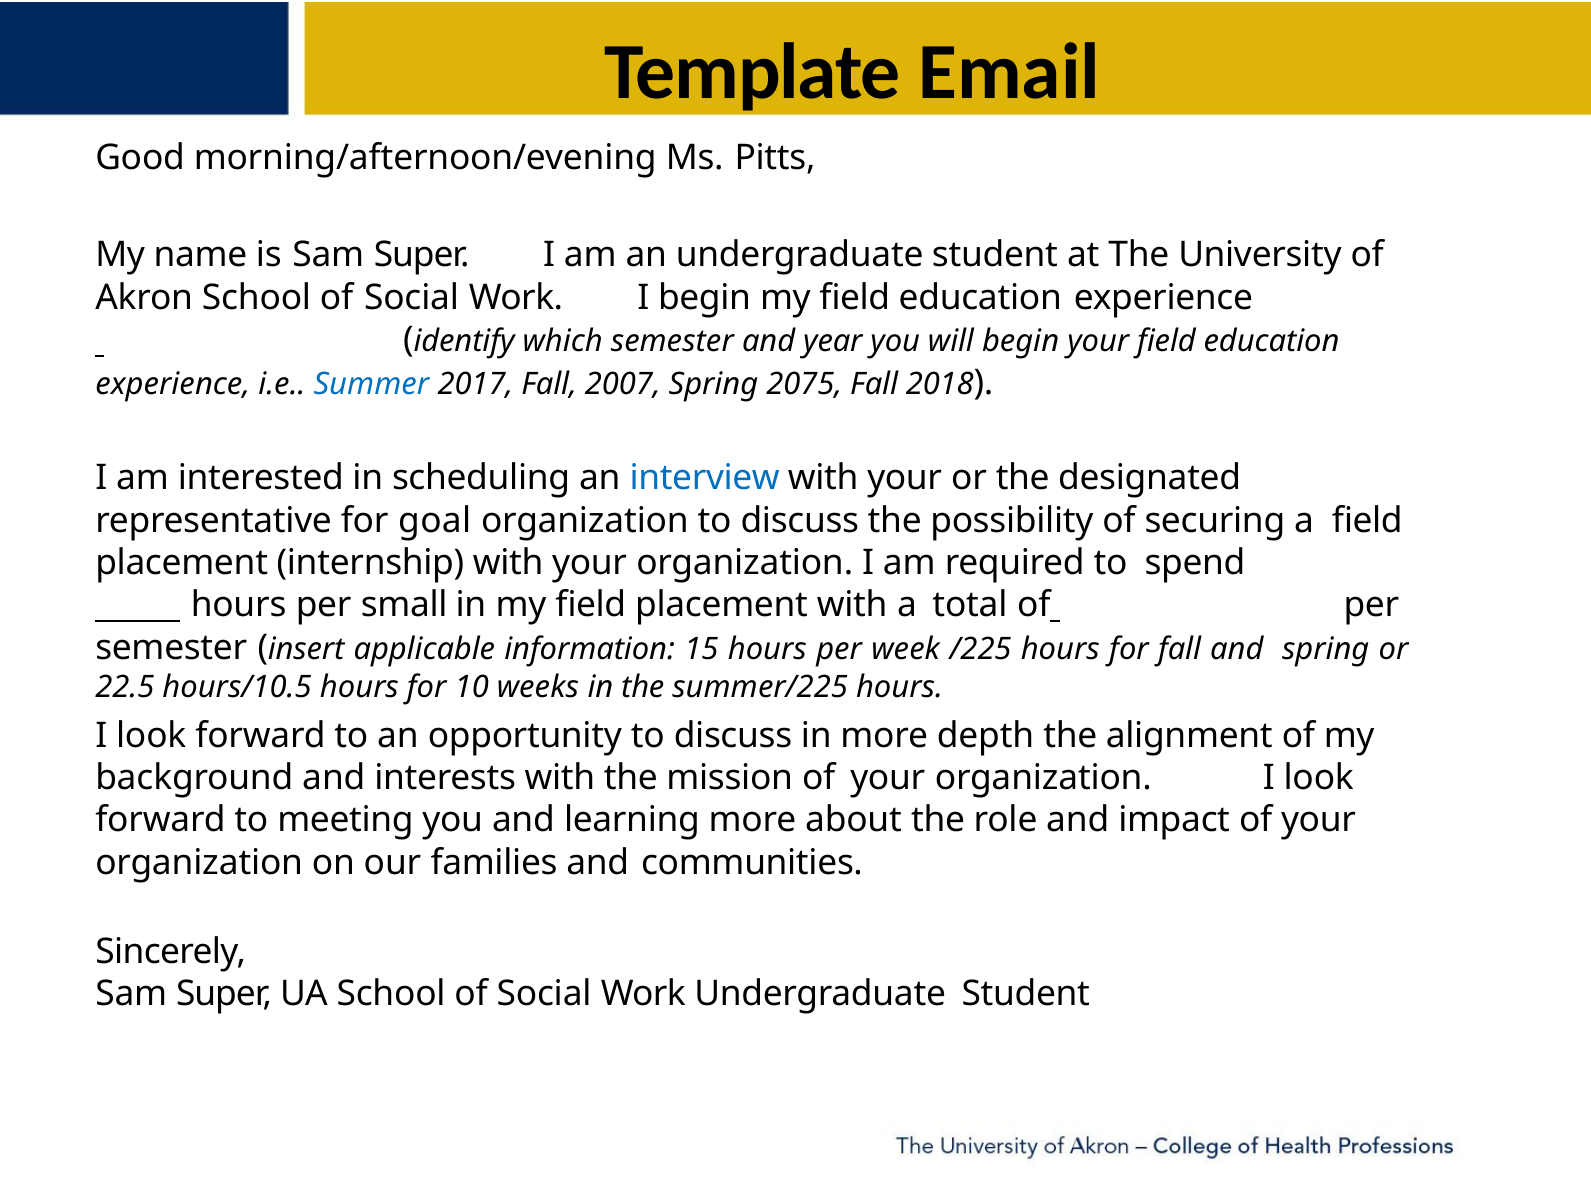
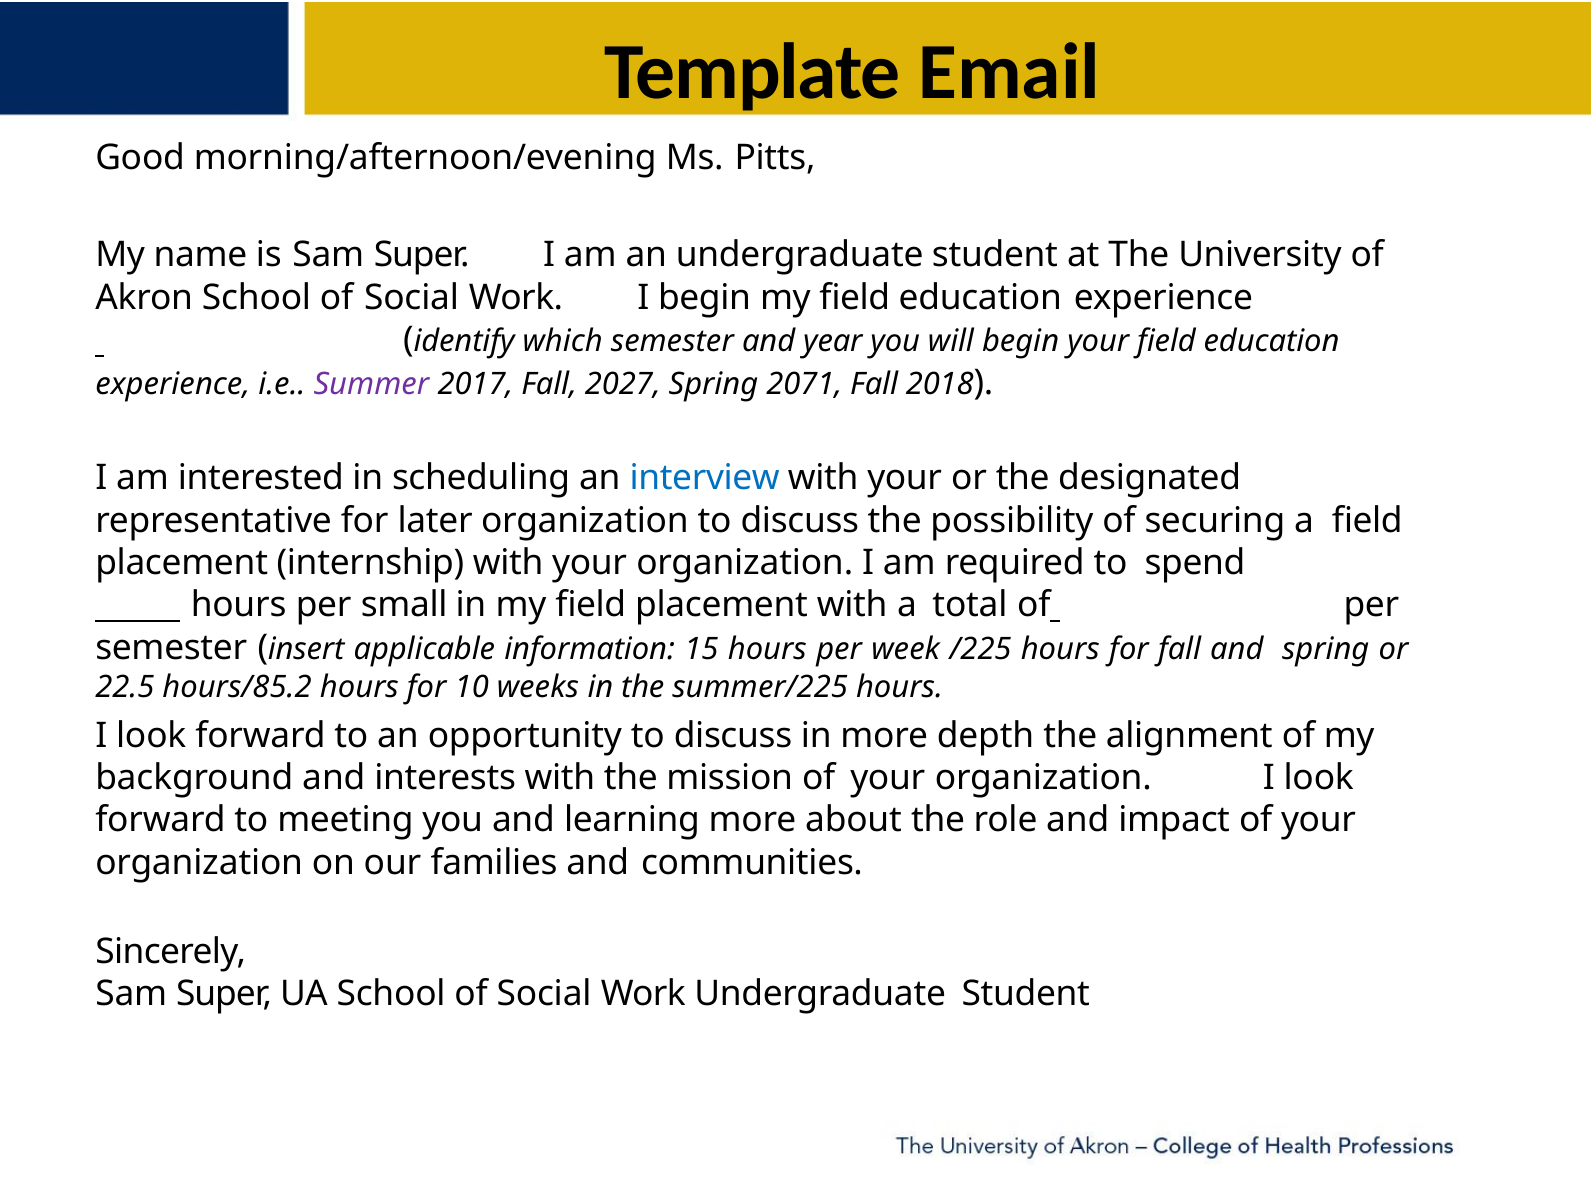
Summer colour: blue -> purple
2007: 2007 -> 2027
2075: 2075 -> 2071
goal: goal -> later
hours/10.5: hours/10.5 -> hours/85.2
